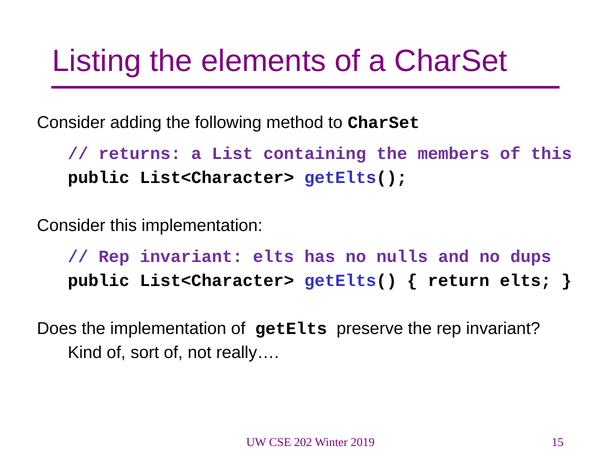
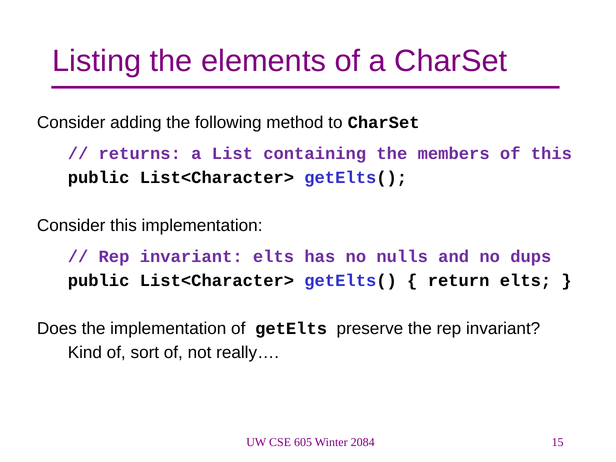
202: 202 -> 605
2019: 2019 -> 2084
